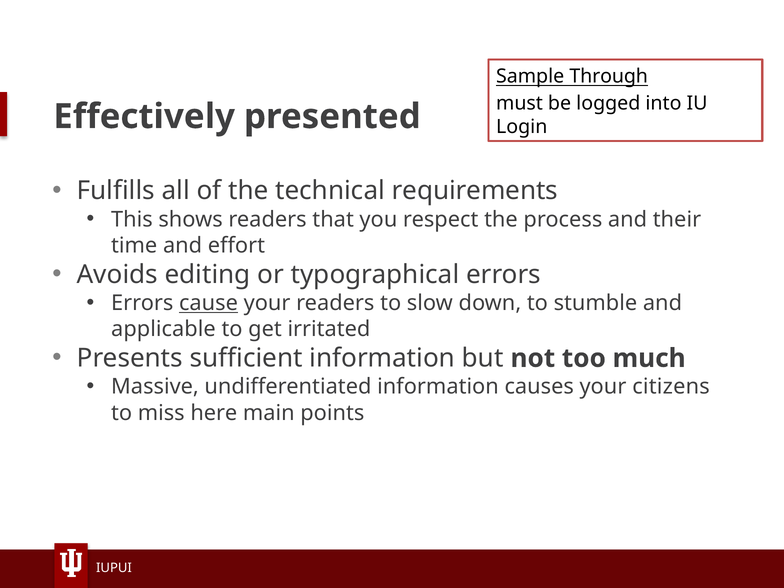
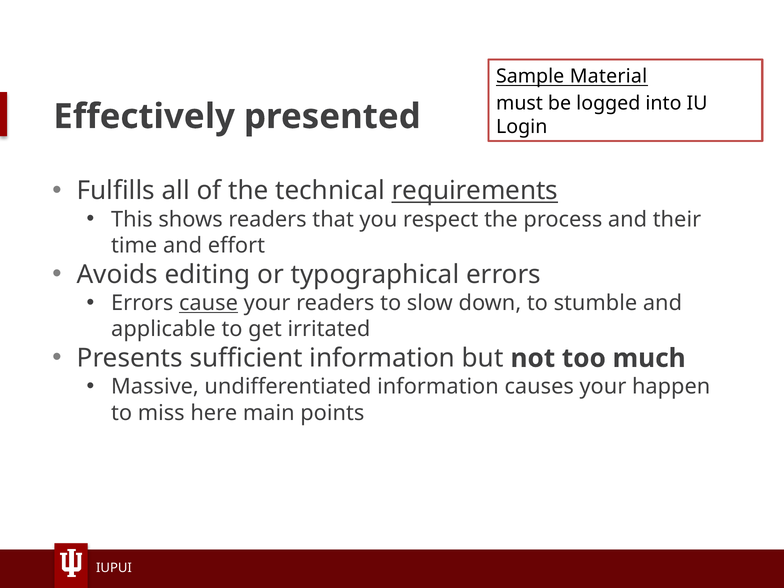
Through: Through -> Material
requirements underline: none -> present
citizens: citizens -> happen
